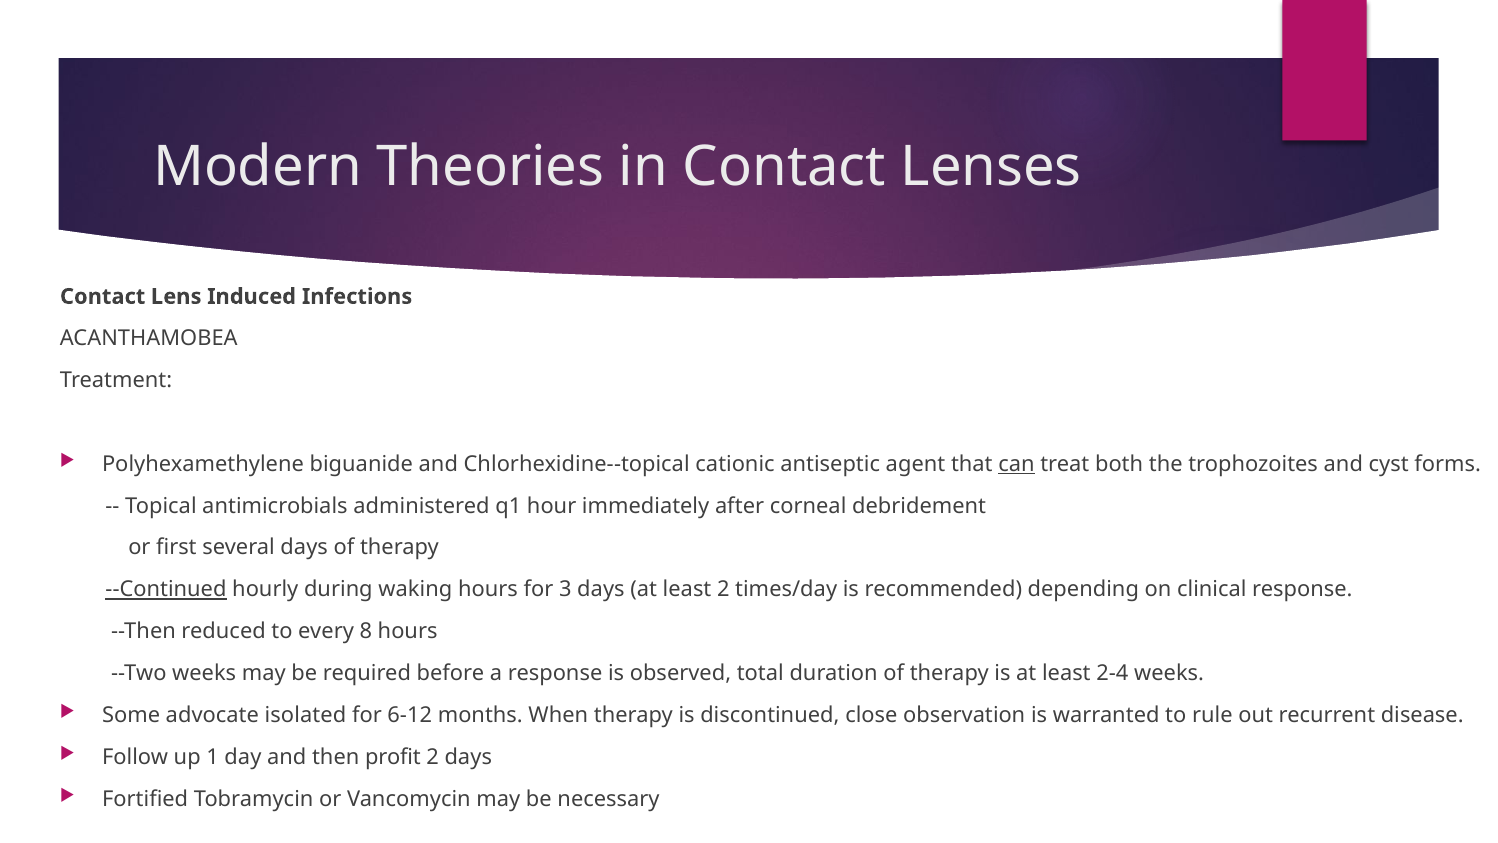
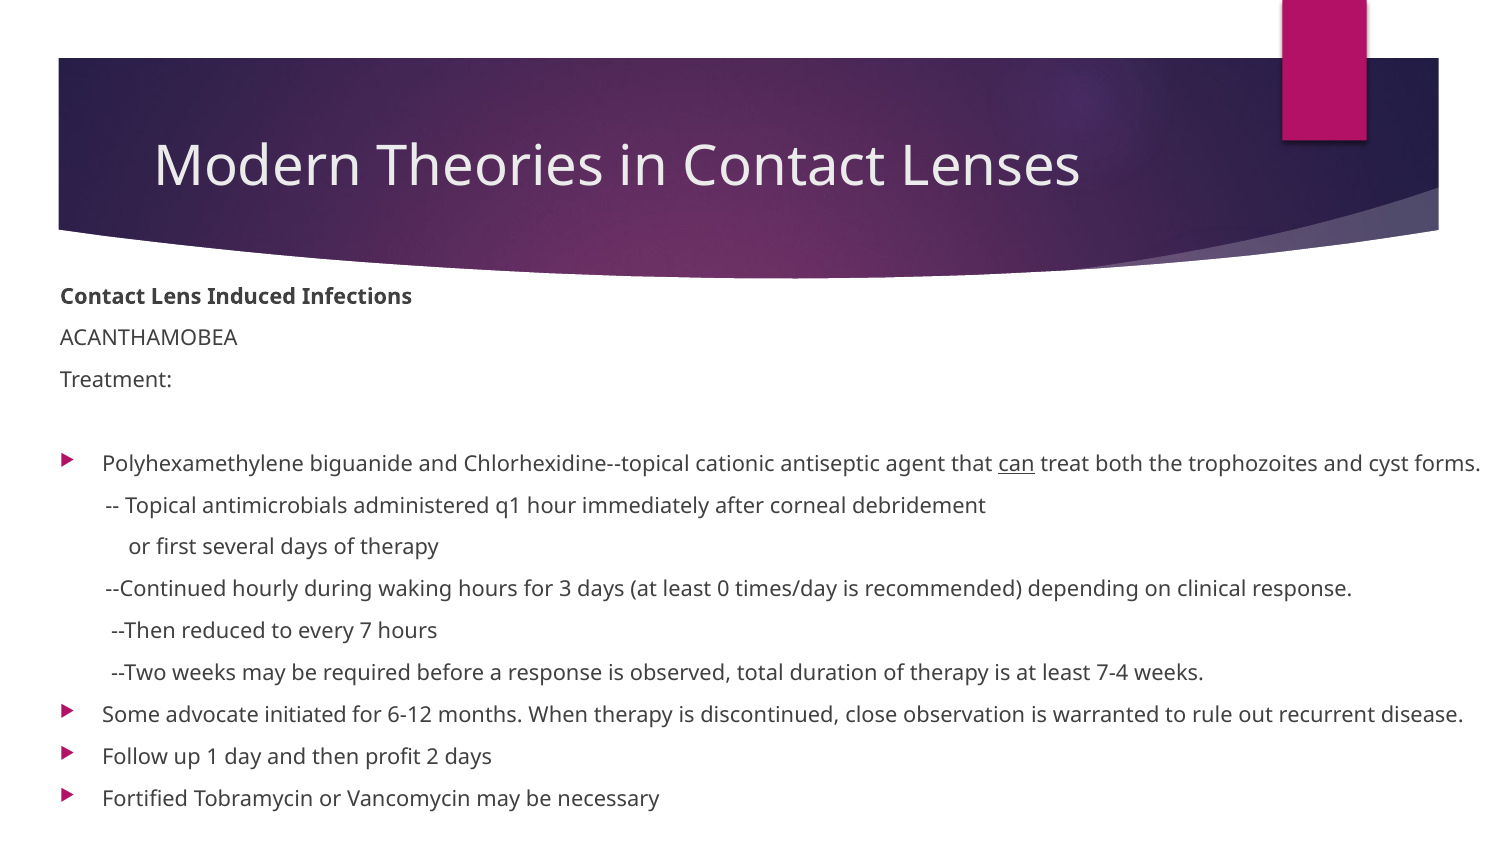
--Continued underline: present -> none
least 2: 2 -> 0
8: 8 -> 7
2-4: 2-4 -> 7-4
isolated: isolated -> initiated
